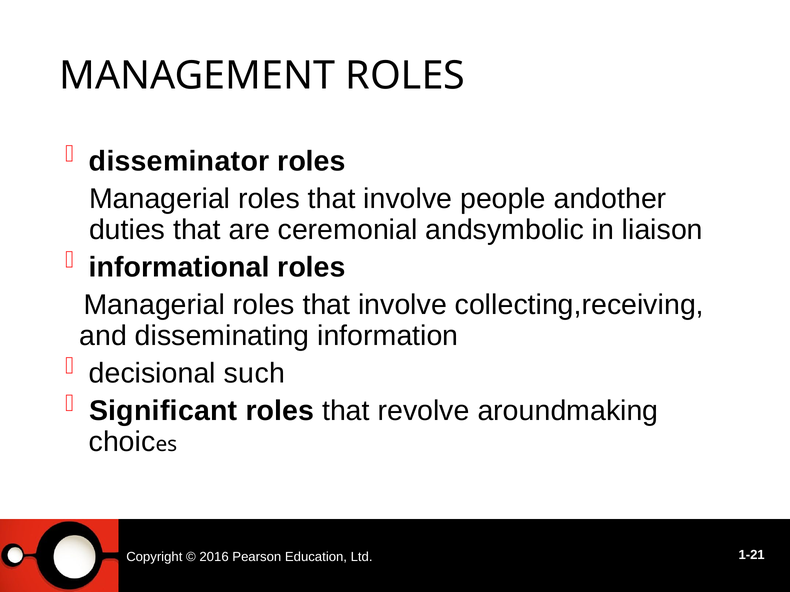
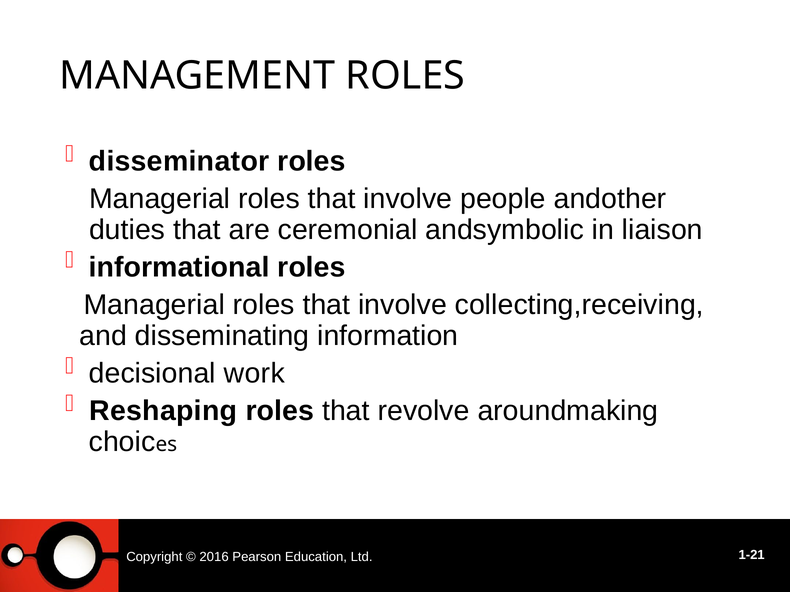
such: such -> work
Significant: Significant -> Reshaping
